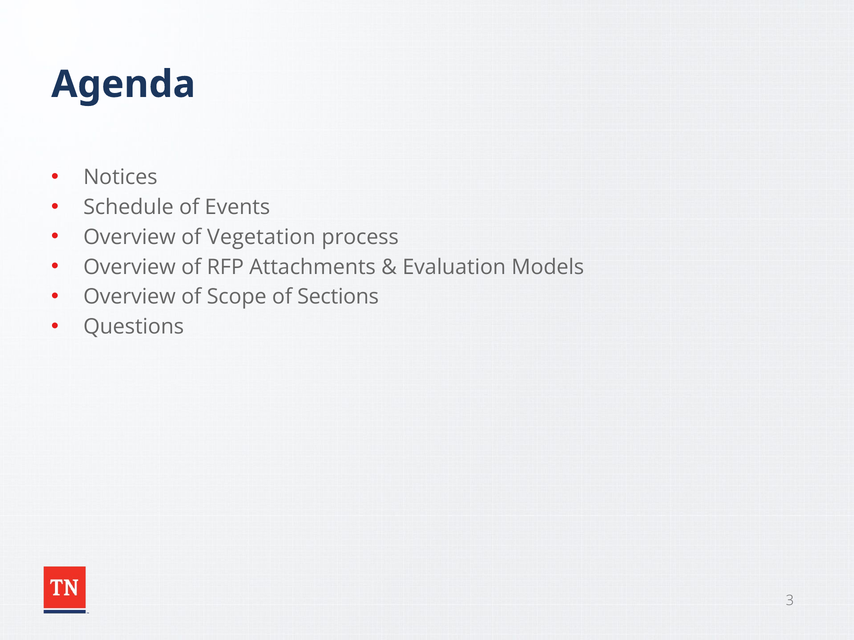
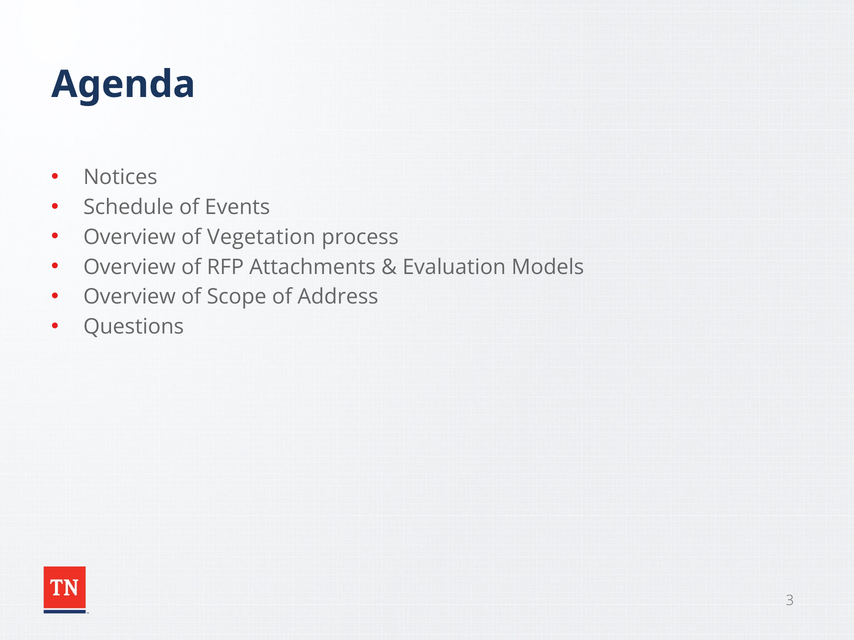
Sections: Sections -> Address
